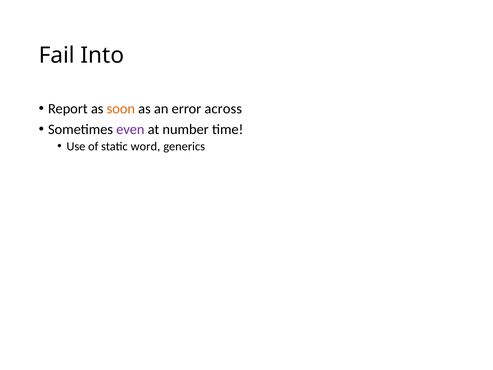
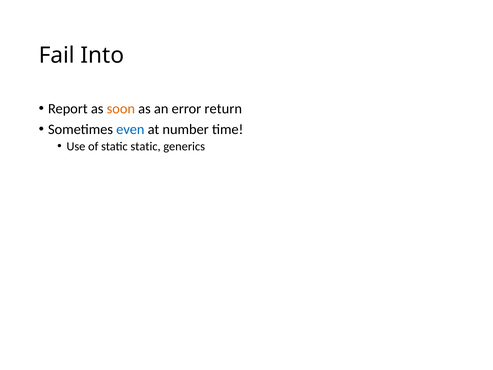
across: across -> return
even colour: purple -> blue
static word: word -> static
